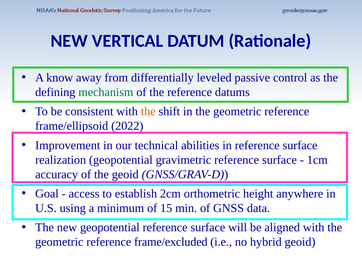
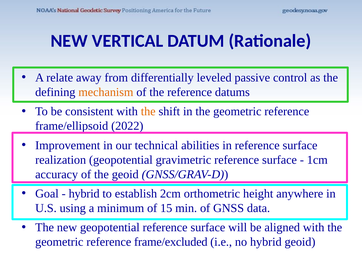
know: know -> relate
mechanism colour: green -> orange
access at (84, 193): access -> hybrid
